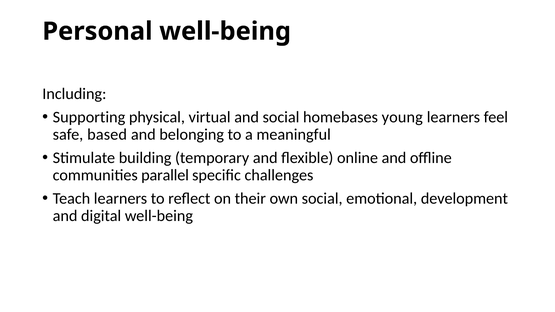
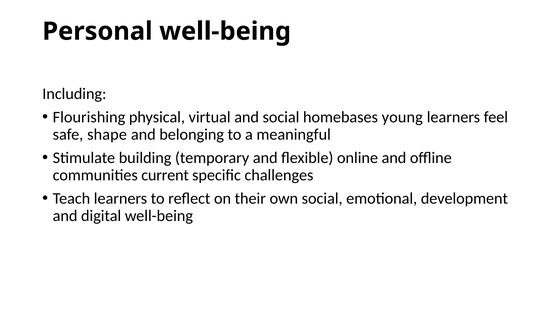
Supporting: Supporting -> Flourishing
based: based -> shape
parallel: parallel -> current
